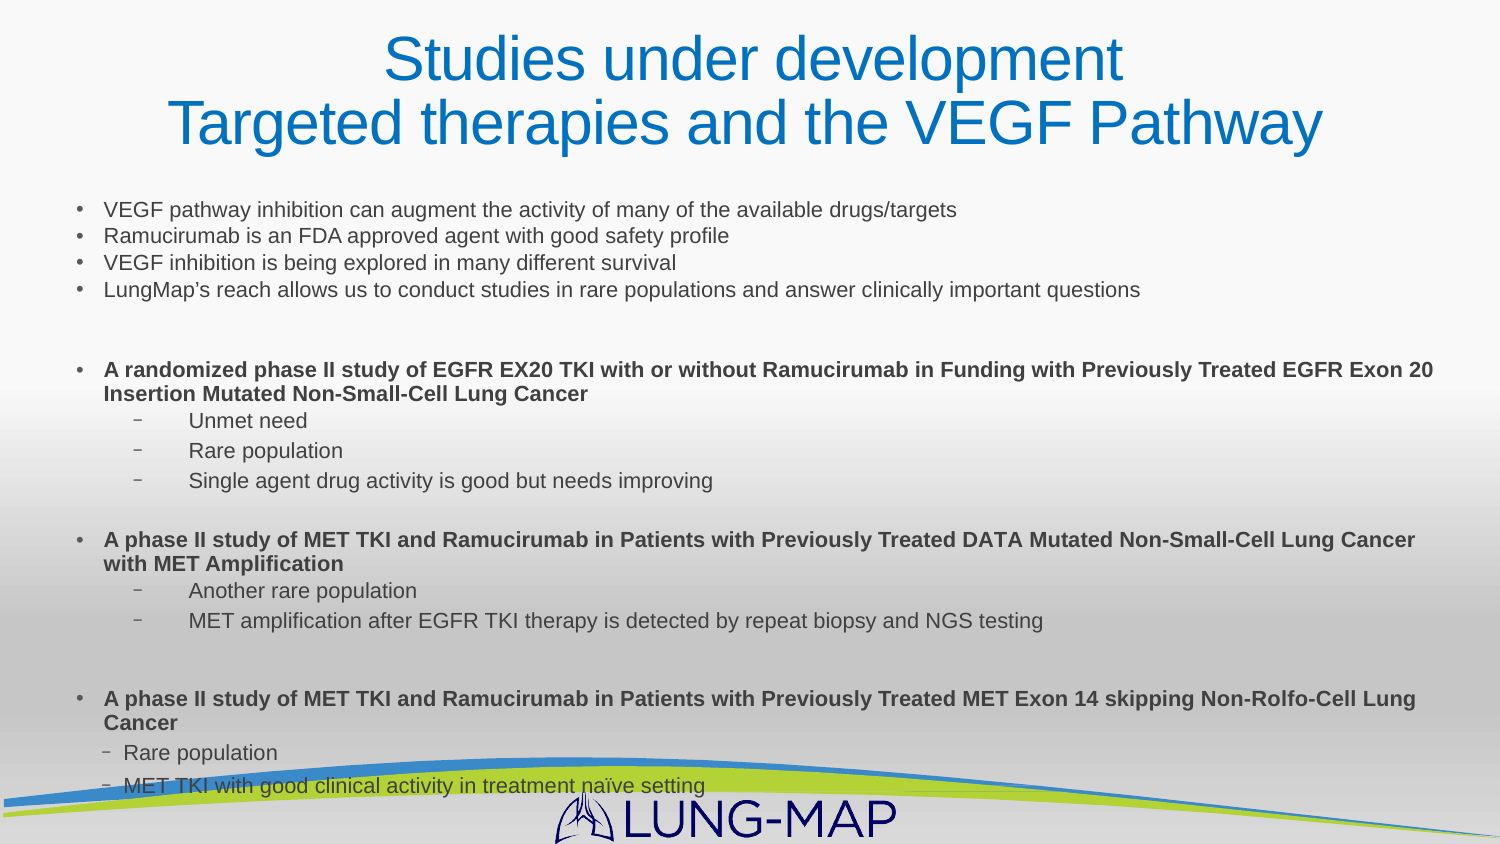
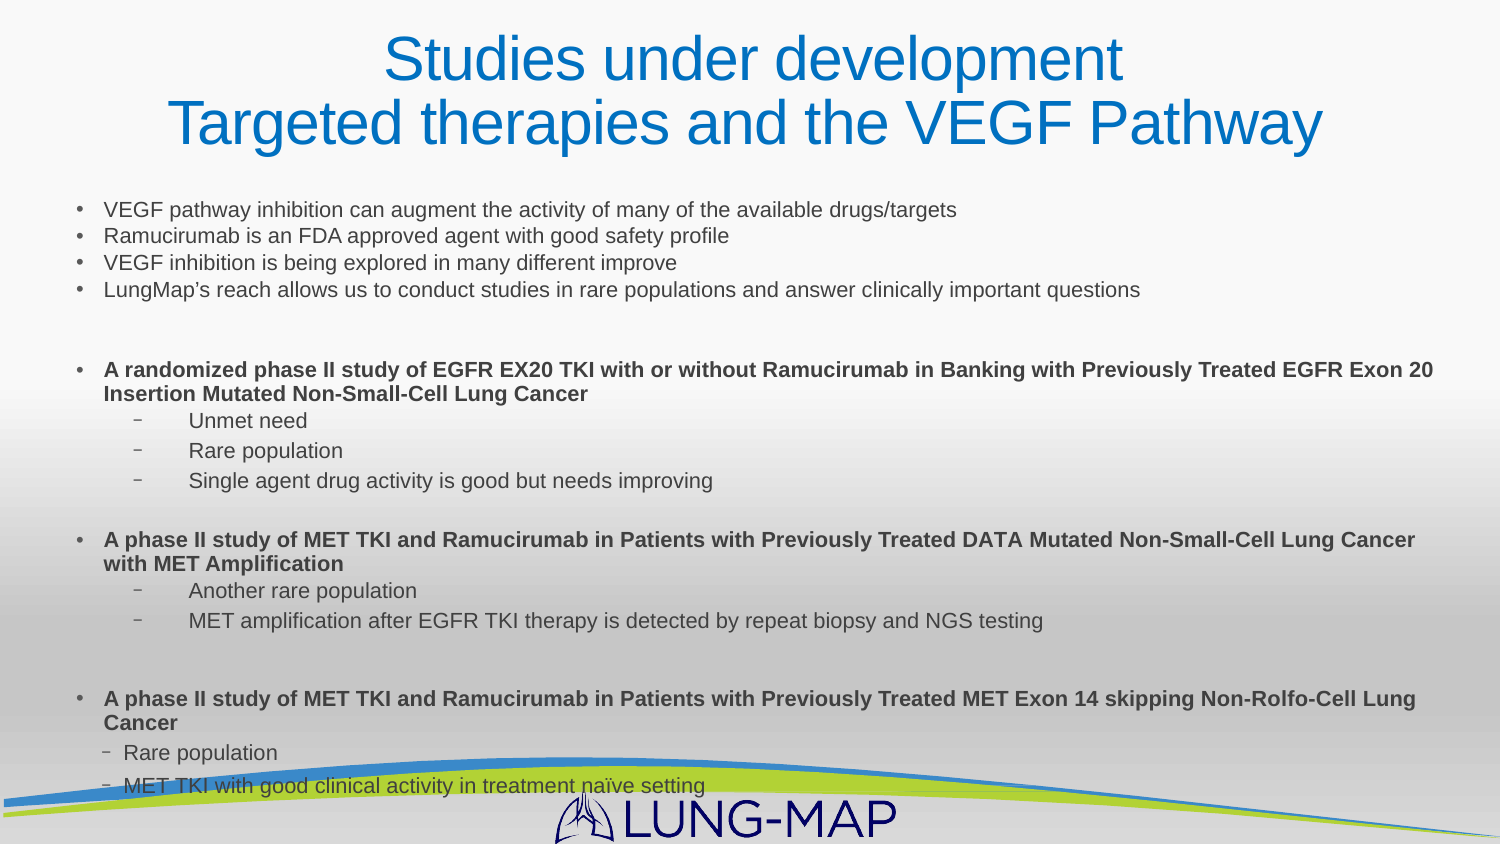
survival: survival -> improve
Funding: Funding -> Banking
